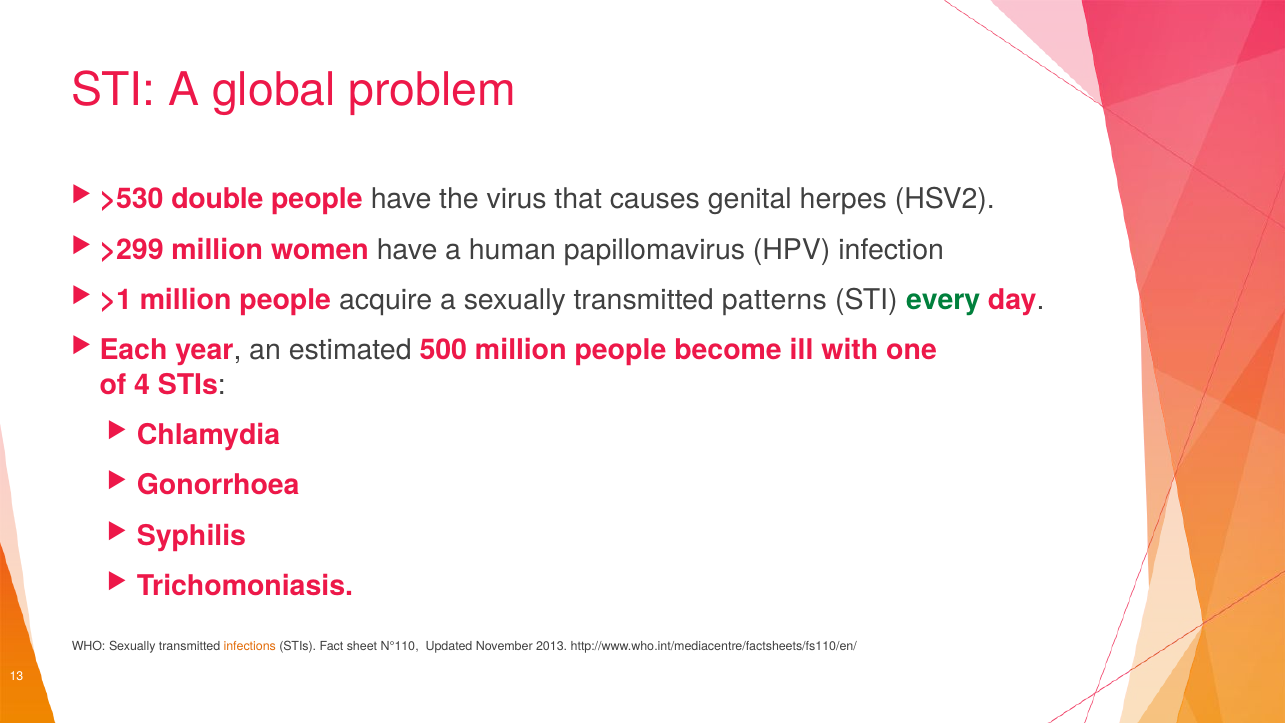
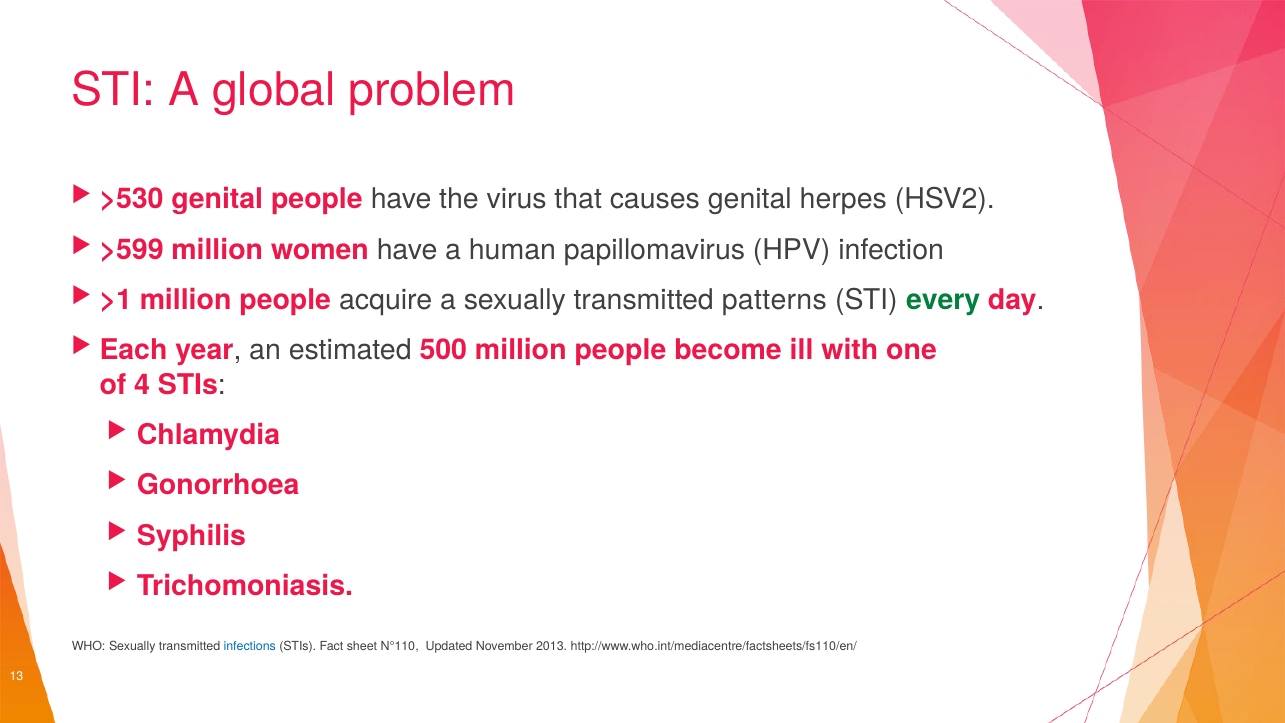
>530 double: double -> genital
>299: >299 -> >599
infections colour: orange -> blue
